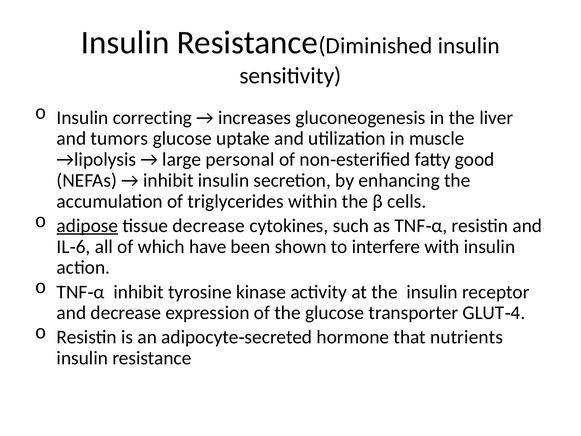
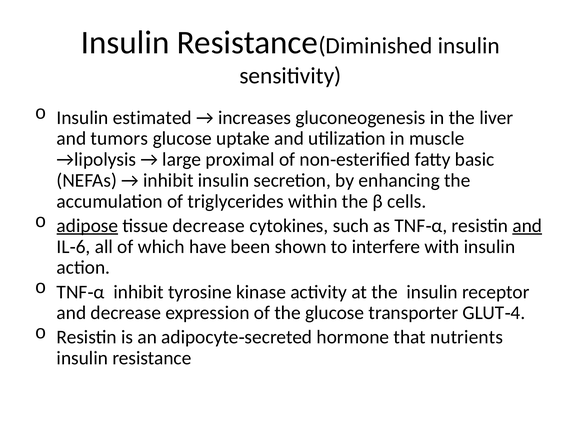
correcting: correcting -> estimated
personal: personal -> proximal
good: good -> basic
and at (527, 226) underline: none -> present
